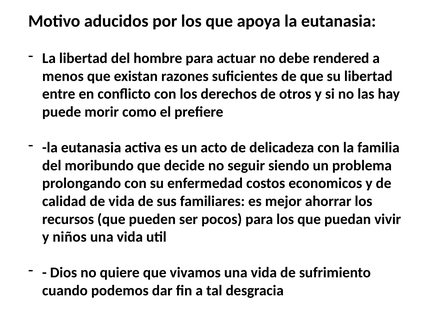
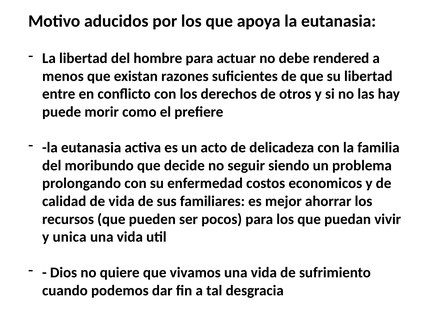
niños: niños -> unica
